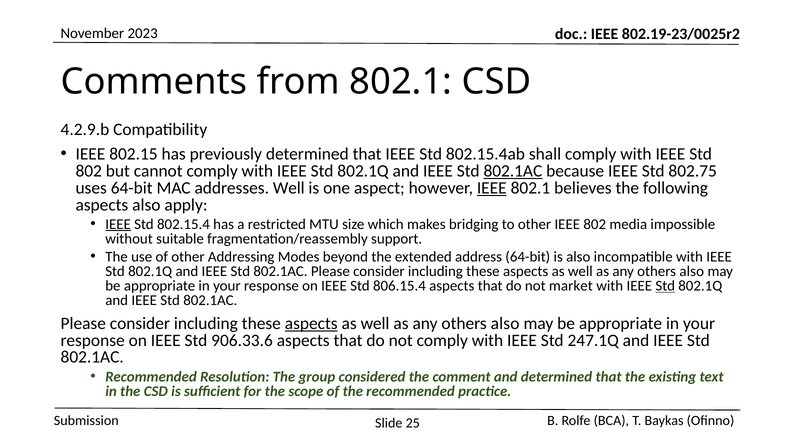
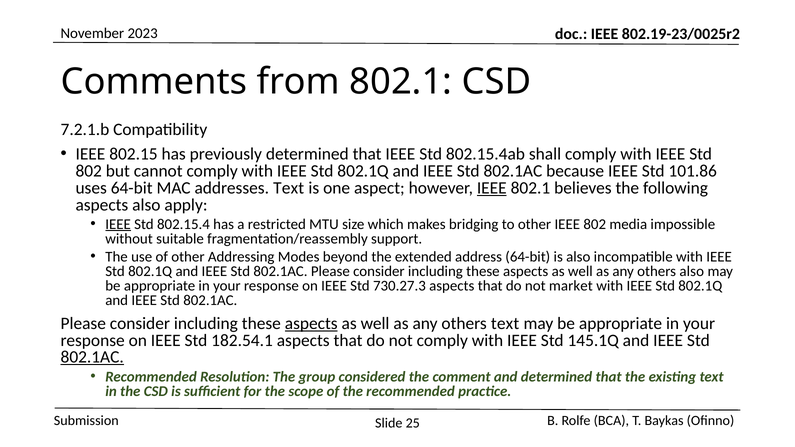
4.2.9.b: 4.2.9.b -> 7.2.1.b
802.1AC at (513, 171) underline: present -> none
802.75: 802.75 -> 101.86
addresses Well: Well -> Text
806.15.4: 806.15.4 -> 730.27.3
Std at (665, 286) underline: present -> none
also at (505, 324): also -> text
906.33.6: 906.33.6 -> 182.54.1
247.1Q: 247.1Q -> 145.1Q
802.1AC at (92, 357) underline: none -> present
